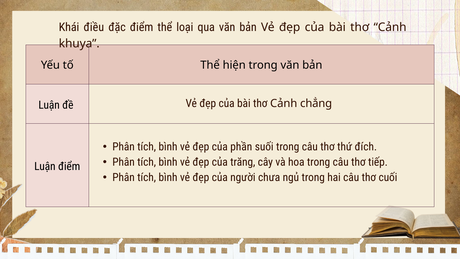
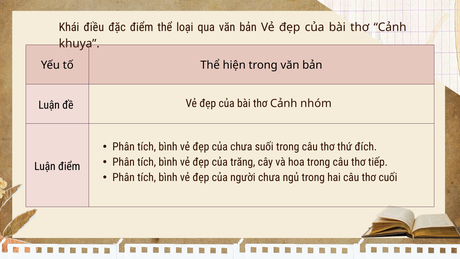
chẳng: chẳng -> nhóm
của phần: phần -> chưa
